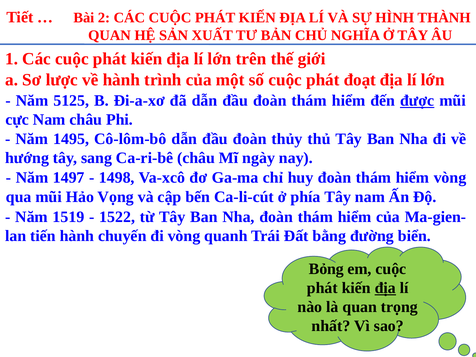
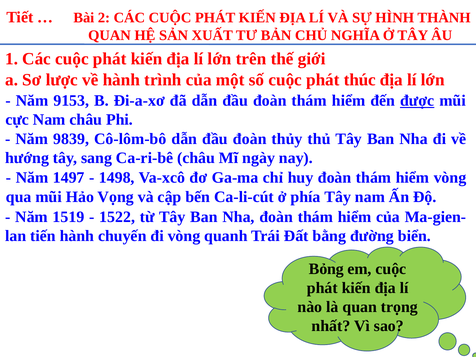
đoạt: đoạt -> thúc
5125: 5125 -> 9153
1495: 1495 -> 9839
địa at (385, 288) underline: present -> none
